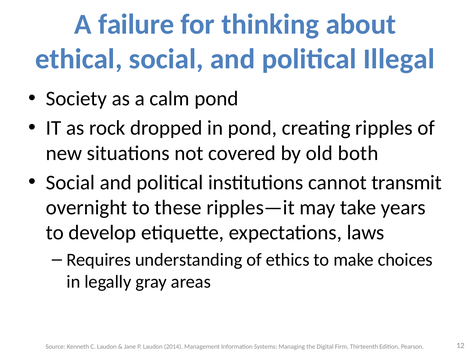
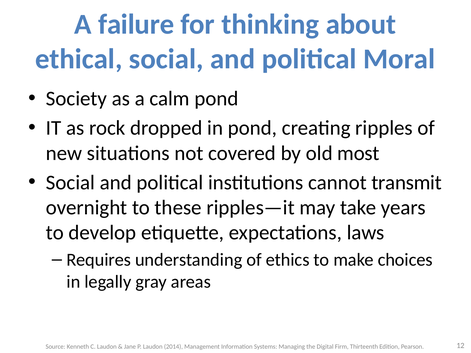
Illegal: Illegal -> Moral
both: both -> most
